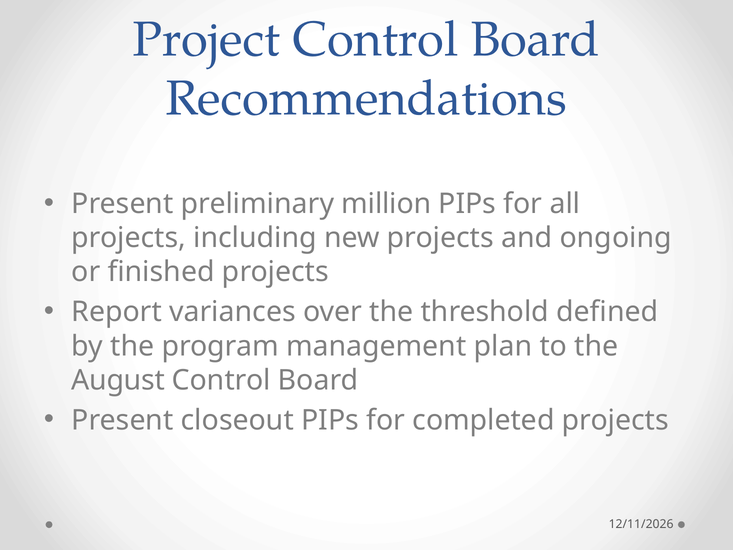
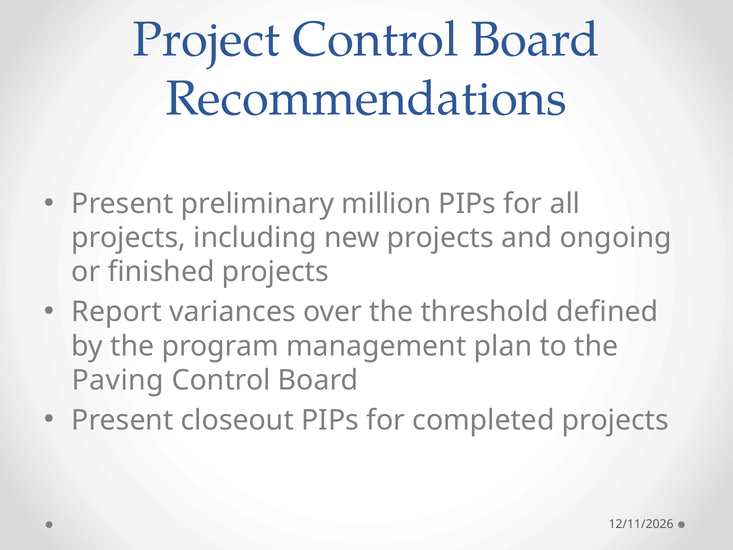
August: August -> Paving
